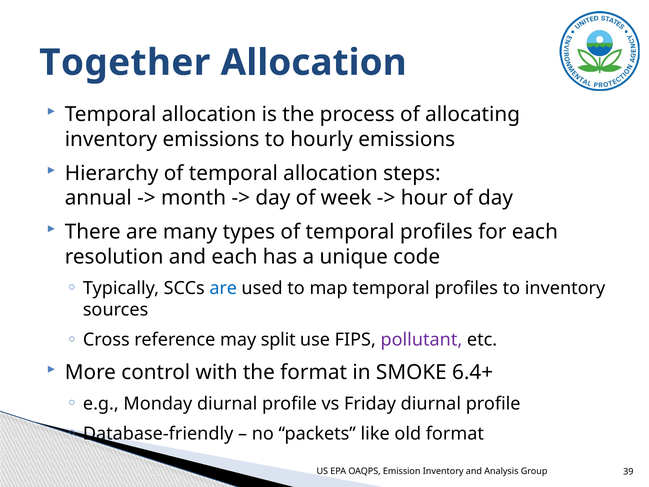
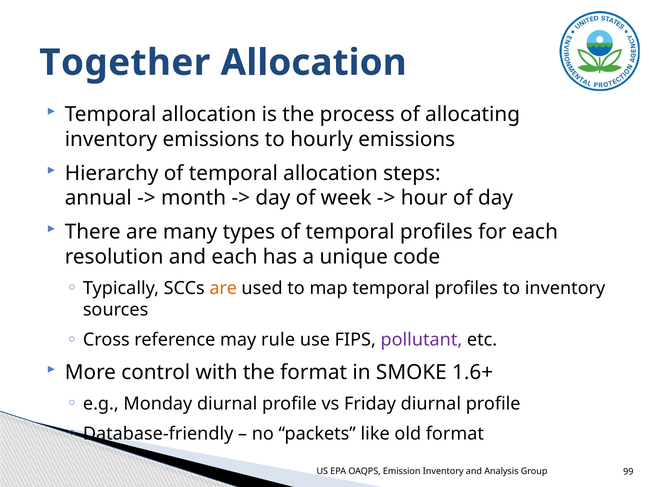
are at (223, 288) colour: blue -> orange
split: split -> rule
6.4+: 6.4+ -> 1.6+
39: 39 -> 99
